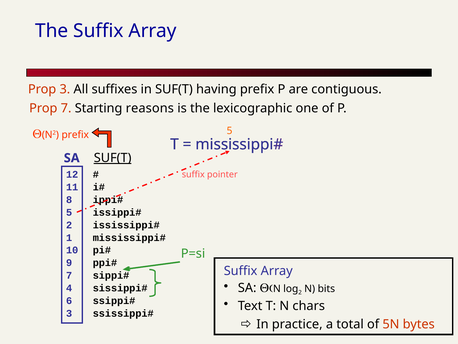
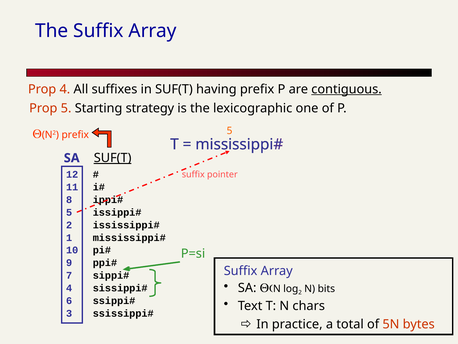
Prop 3: 3 -> 4
contiguous underline: none -> present
Prop 7: 7 -> 5
reasons: reasons -> strategy
